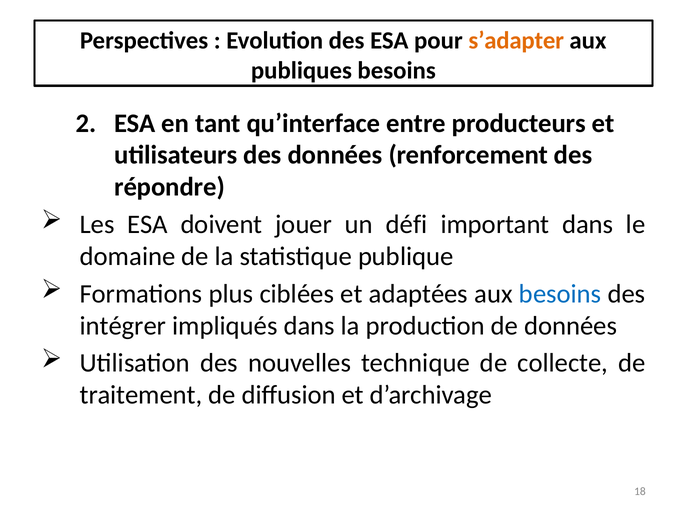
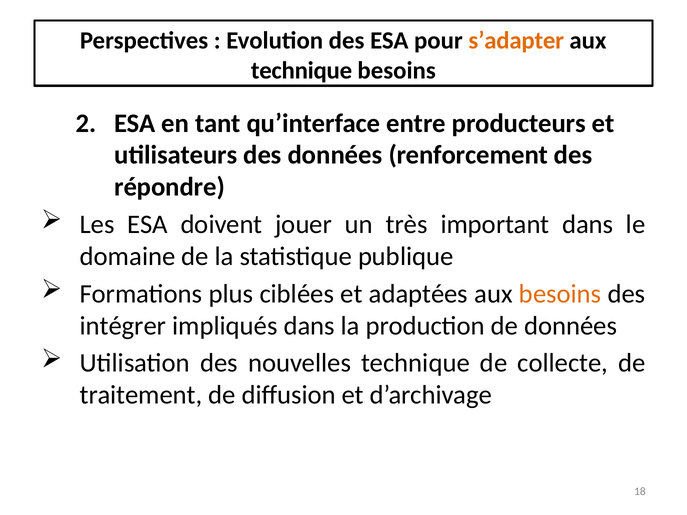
publiques at (301, 70): publiques -> technique
défi: défi -> très
besoins at (560, 294) colour: blue -> orange
